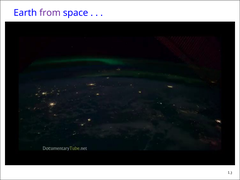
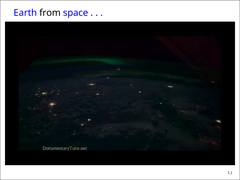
from colour: purple -> black
